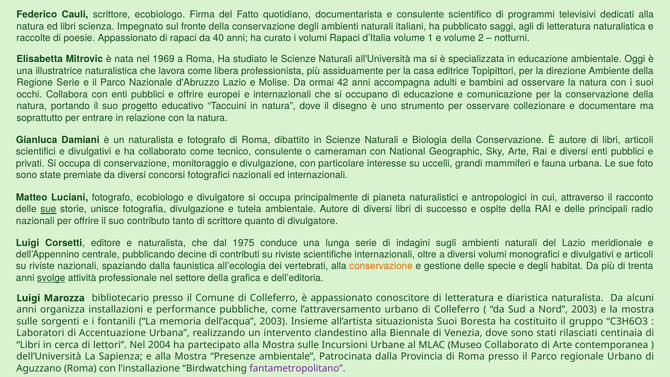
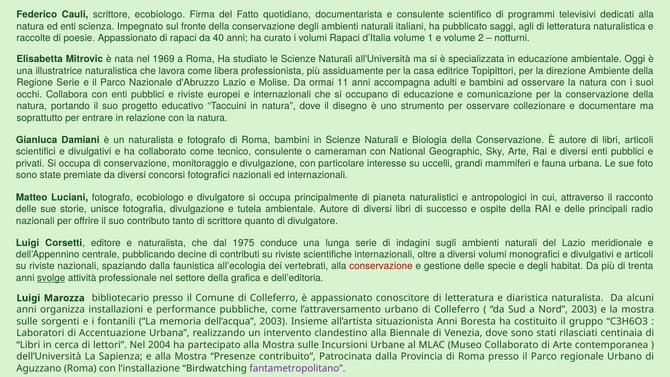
ed libri: libri -> enti
42: 42 -> 11
e offrire: offrire -> riviste
Roma dibattito: dibattito -> bambini
sue at (48, 209) underline: present -> none
conservazione at (381, 266) colour: orange -> red
situazionista Suoi: Suoi -> Anni
Presenze ambientale: ambientale -> contribuito
